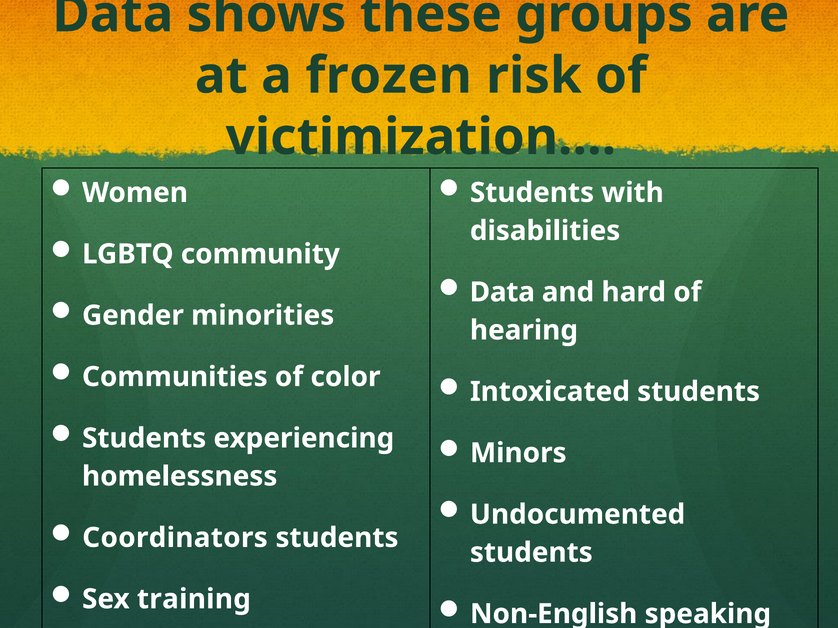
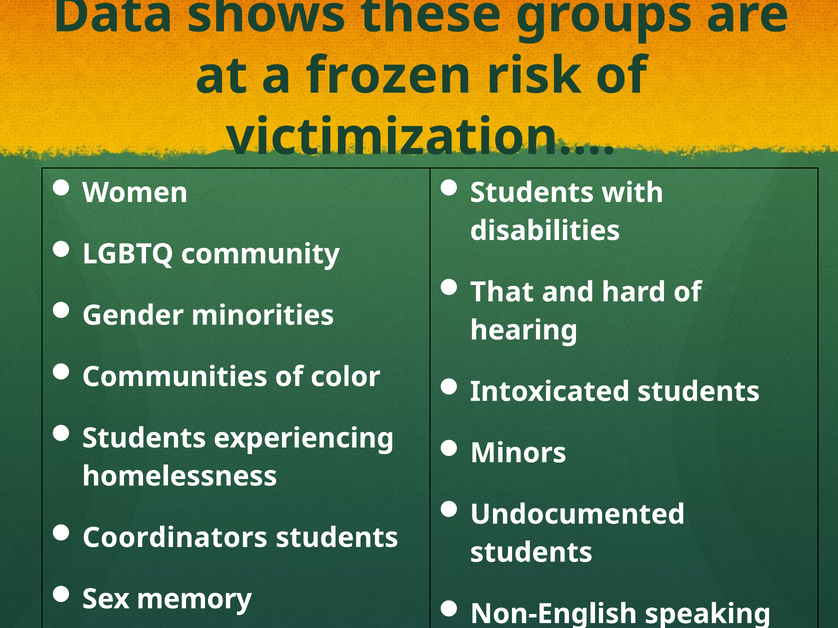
Data at (502, 292): Data -> That
training: training -> memory
